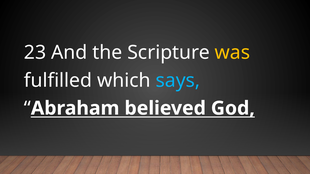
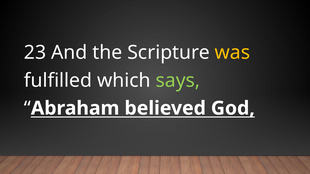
says colour: light blue -> light green
